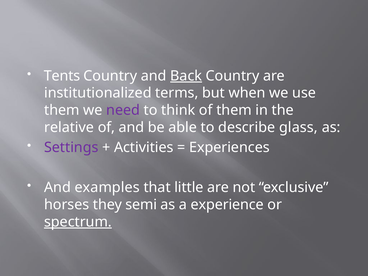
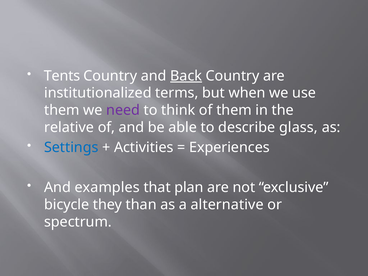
Settings colour: purple -> blue
little: little -> plan
horses: horses -> bicycle
semi: semi -> than
experience: experience -> alternative
spectrum underline: present -> none
